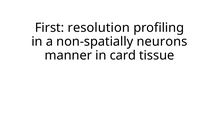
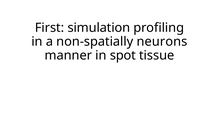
resolution: resolution -> simulation
card: card -> spot
